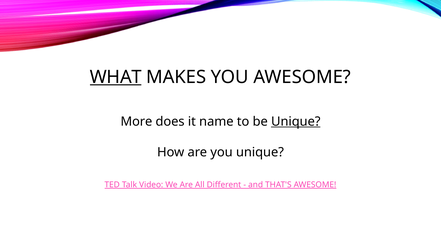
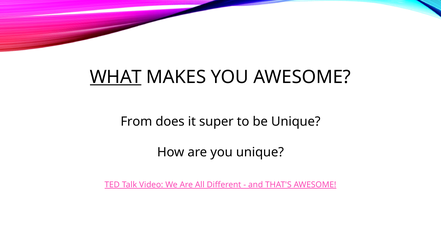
More: More -> From
name: name -> super
Unique at (296, 122) underline: present -> none
